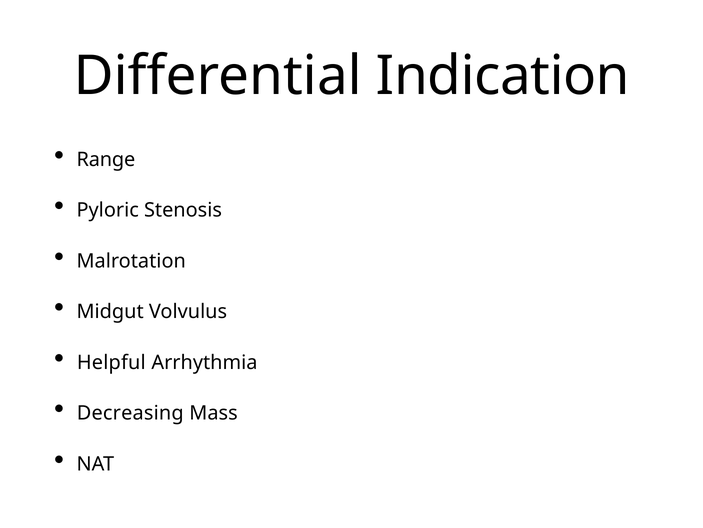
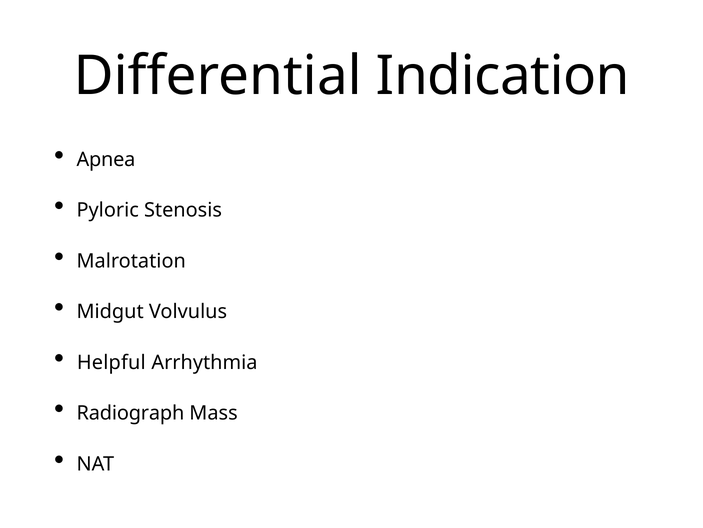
Range: Range -> Apnea
Decreasing: Decreasing -> Radiograph
